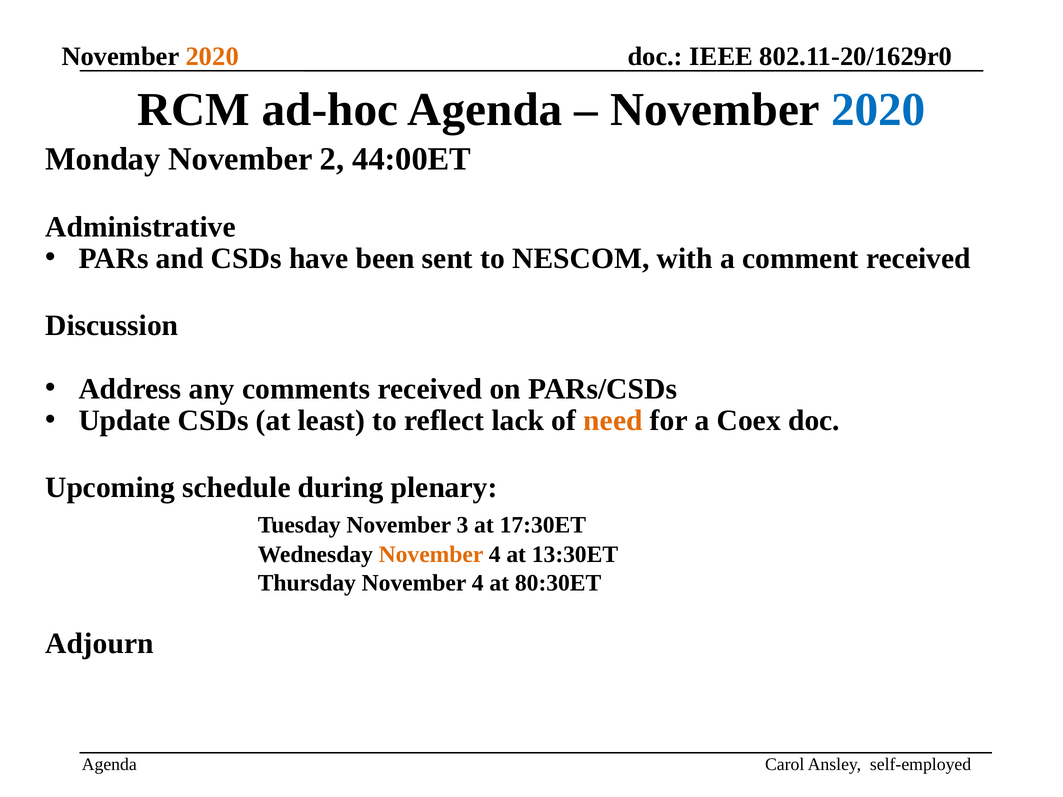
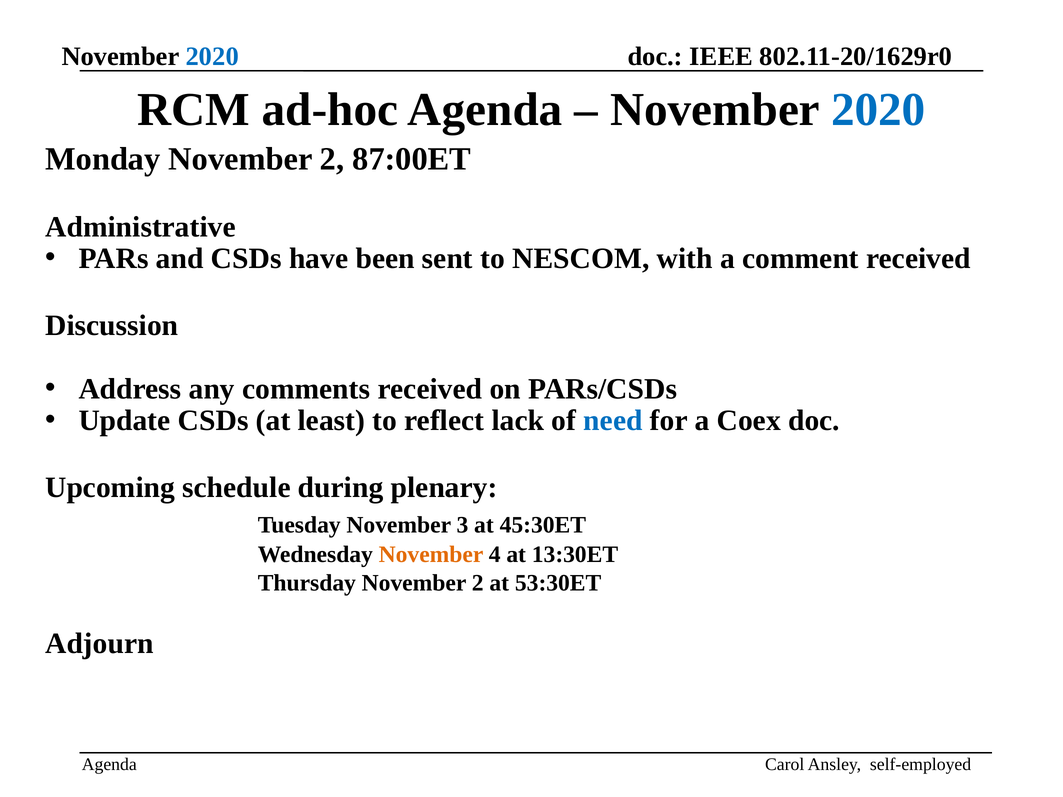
2020 at (212, 57) colour: orange -> blue
44:00ET: 44:00ET -> 87:00ET
need colour: orange -> blue
17:30ET: 17:30ET -> 45:30ET
Thursday November 4: 4 -> 2
80:30ET: 80:30ET -> 53:30ET
